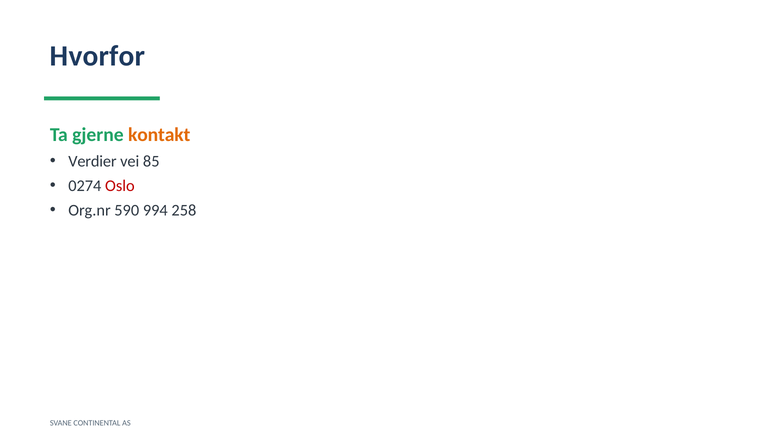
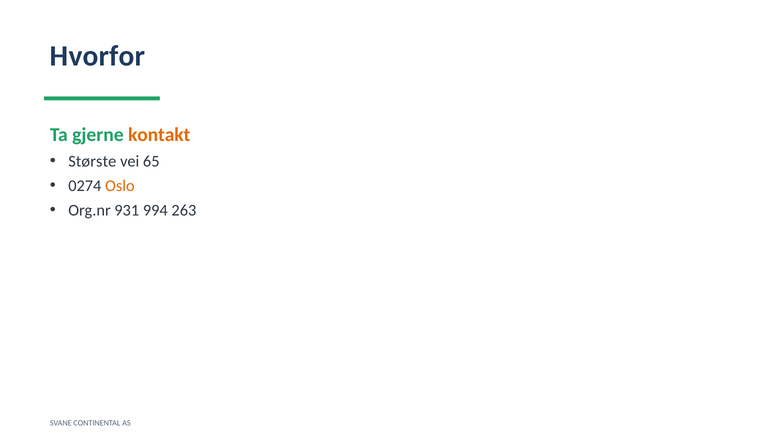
Verdier: Verdier -> Største
85: 85 -> 65
Oslo colour: red -> orange
590: 590 -> 931
258: 258 -> 263
